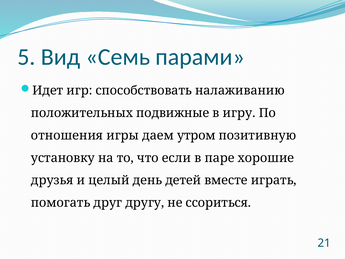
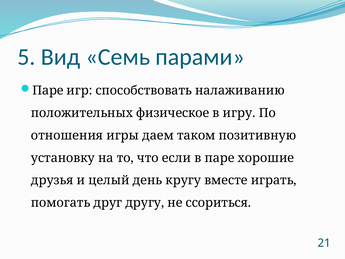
Идет at (48, 91): Идет -> Паре
подвижные: подвижные -> физическое
утром: утром -> таком
детей: детей -> кругу
